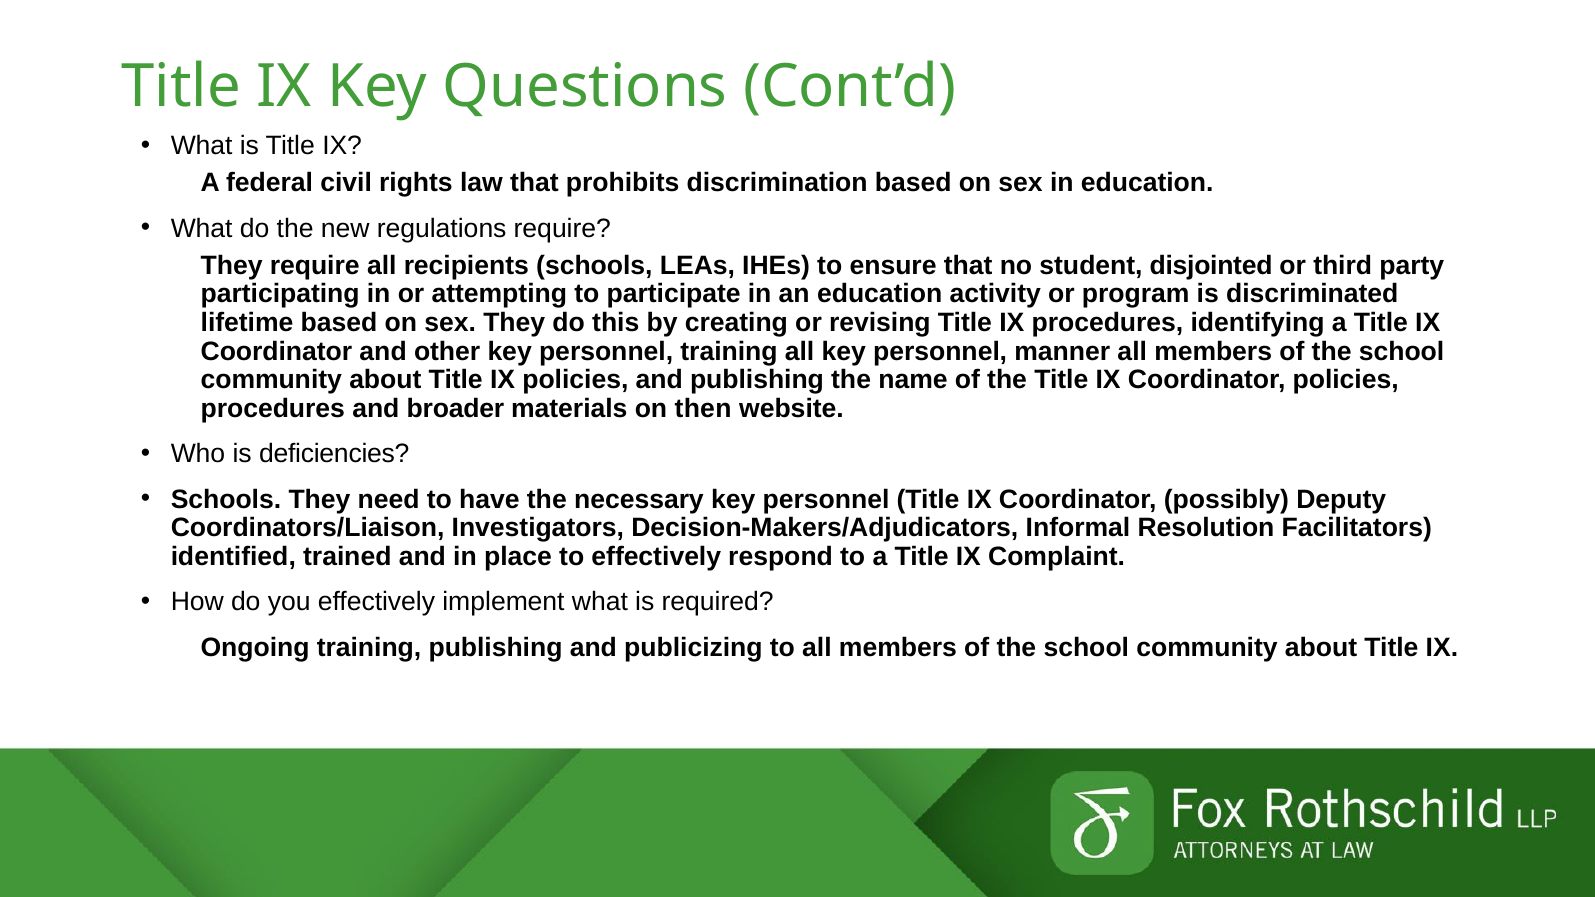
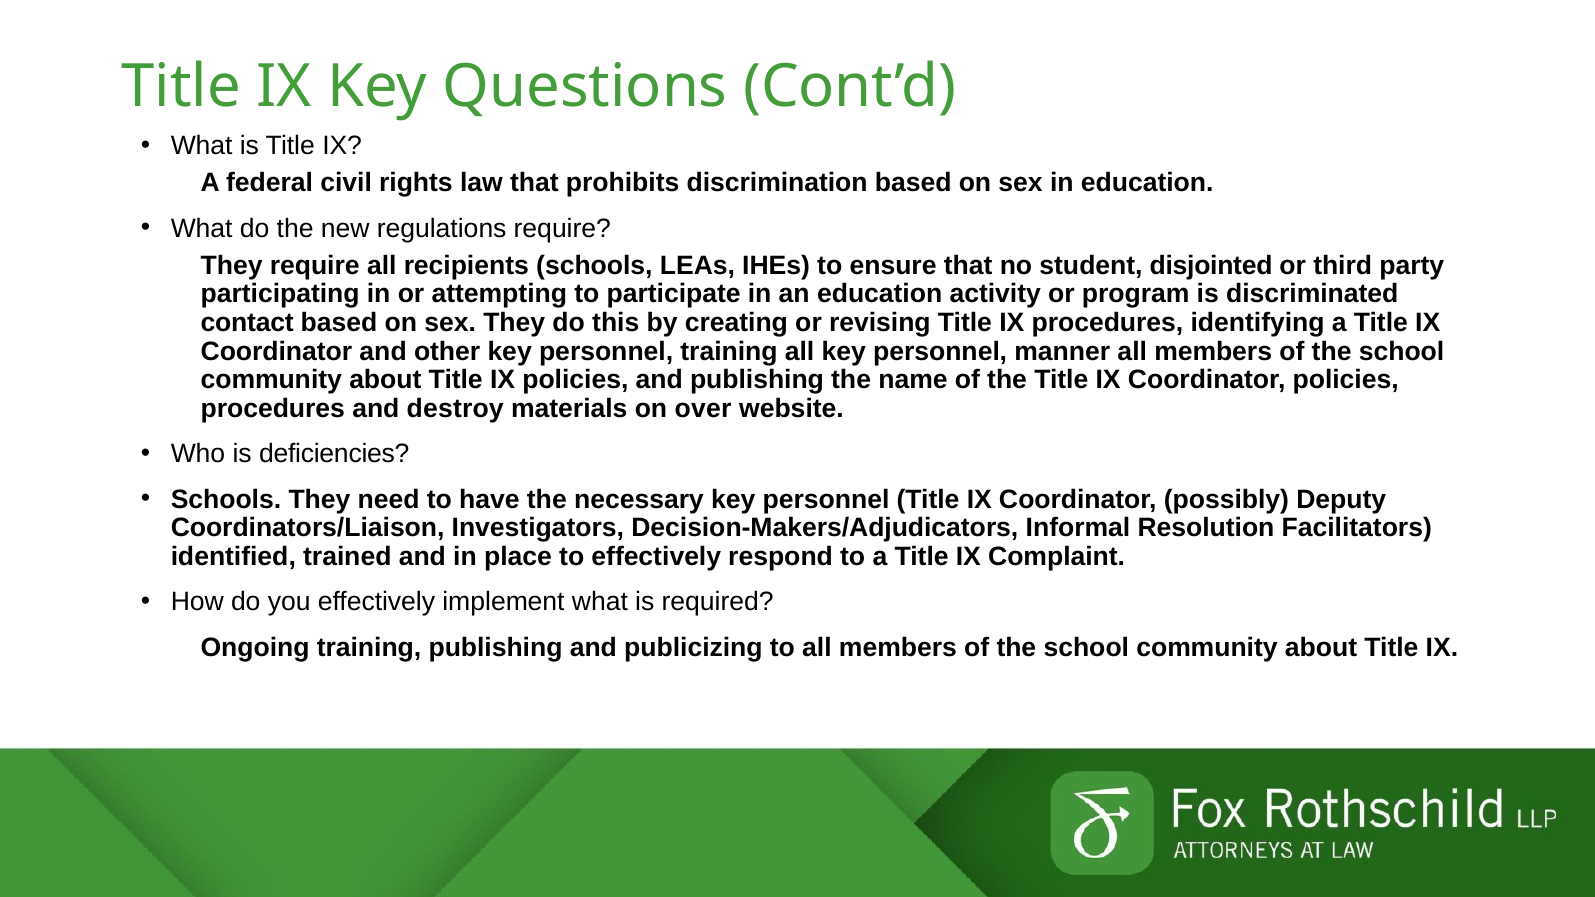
lifetime: lifetime -> contact
broader: broader -> destroy
then: then -> over
